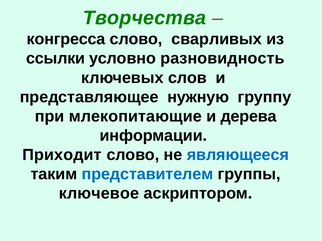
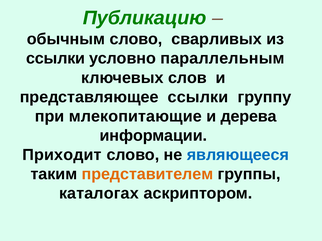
Творчества: Творчества -> Публикацию
конгресса: конгресса -> обычным
разновидность: разновидность -> параллельным
представляющее нужную: нужную -> ссылки
представителем colour: blue -> orange
ключевое: ключевое -> каталогах
